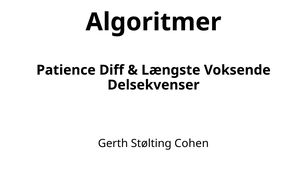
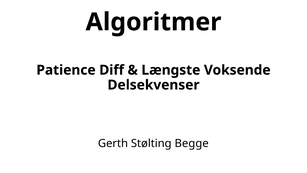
Cohen: Cohen -> Begge
